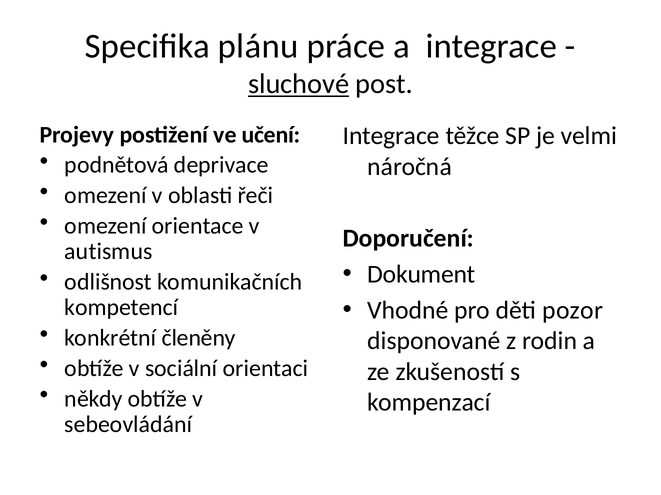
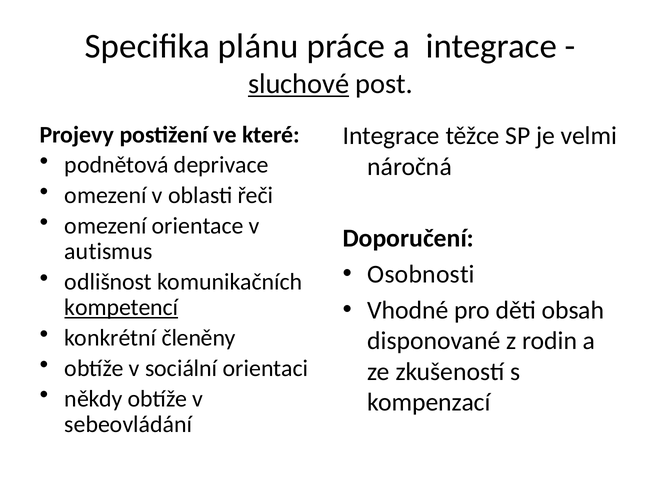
učení: učení -> které
Dokument: Dokument -> Osobnosti
pozor: pozor -> obsah
kompetencí underline: none -> present
